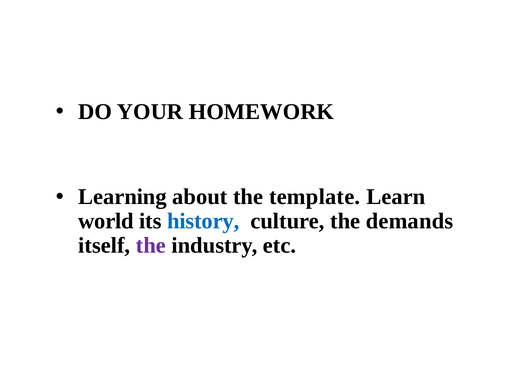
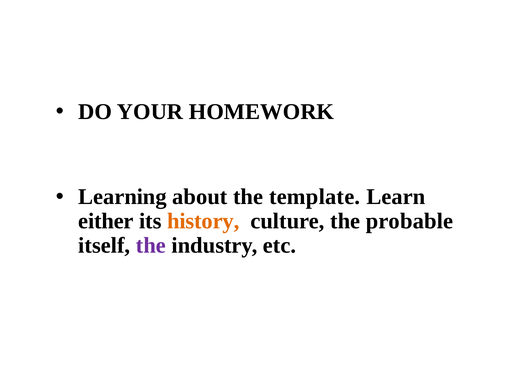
world: world -> either
history colour: blue -> orange
demands: demands -> probable
